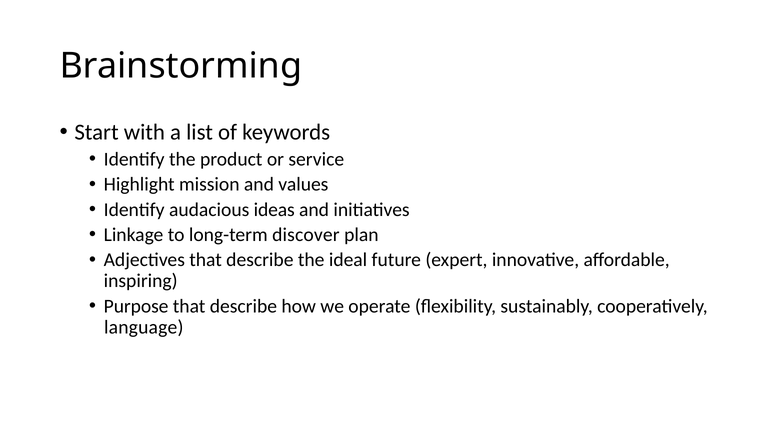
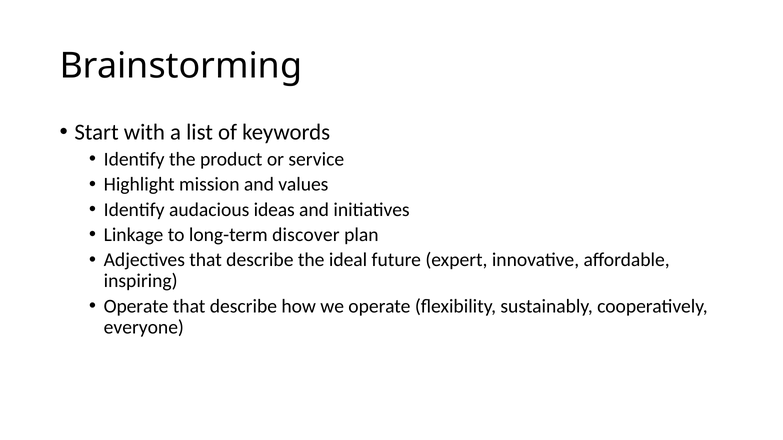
Purpose at (136, 307): Purpose -> Operate
language: language -> everyone
